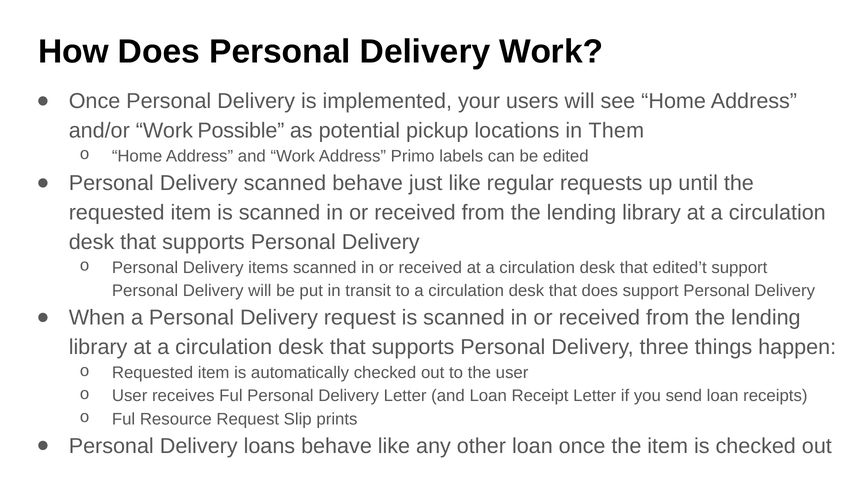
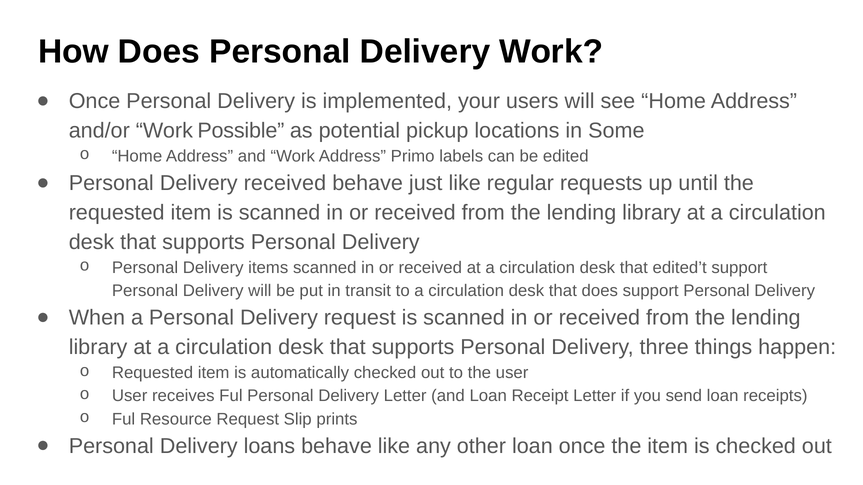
Them: Them -> Some
Delivery scanned: scanned -> received
